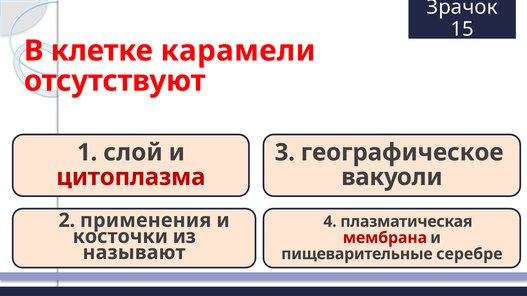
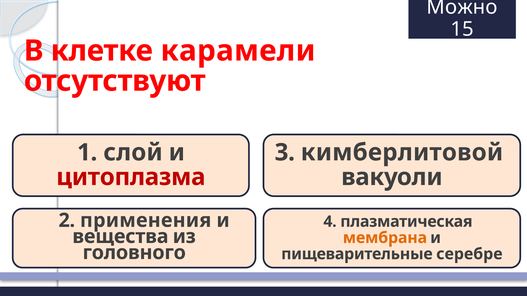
Зрачок: Зрачок -> Можно
географическое: географическое -> кимберлитовой
косточки: косточки -> вещества
мембрана colour: red -> orange
называют: называют -> головного
